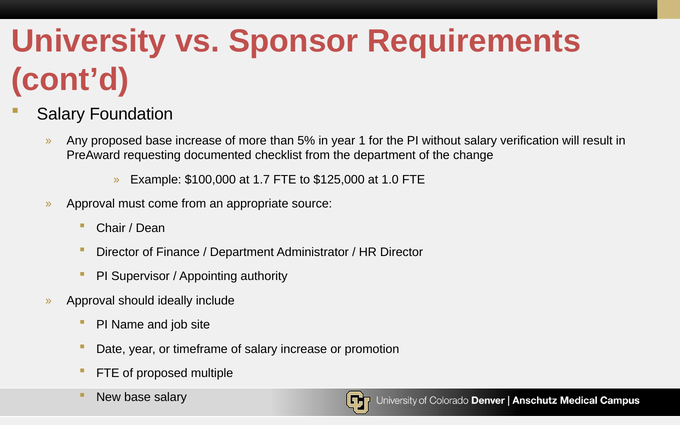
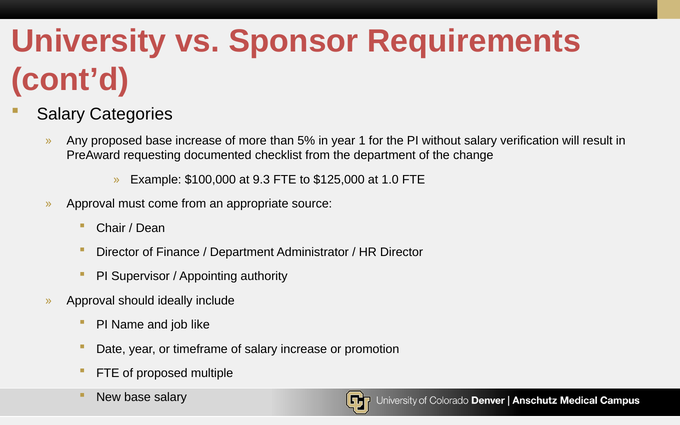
Foundation: Foundation -> Categories
1.7: 1.7 -> 9.3
site: site -> like
